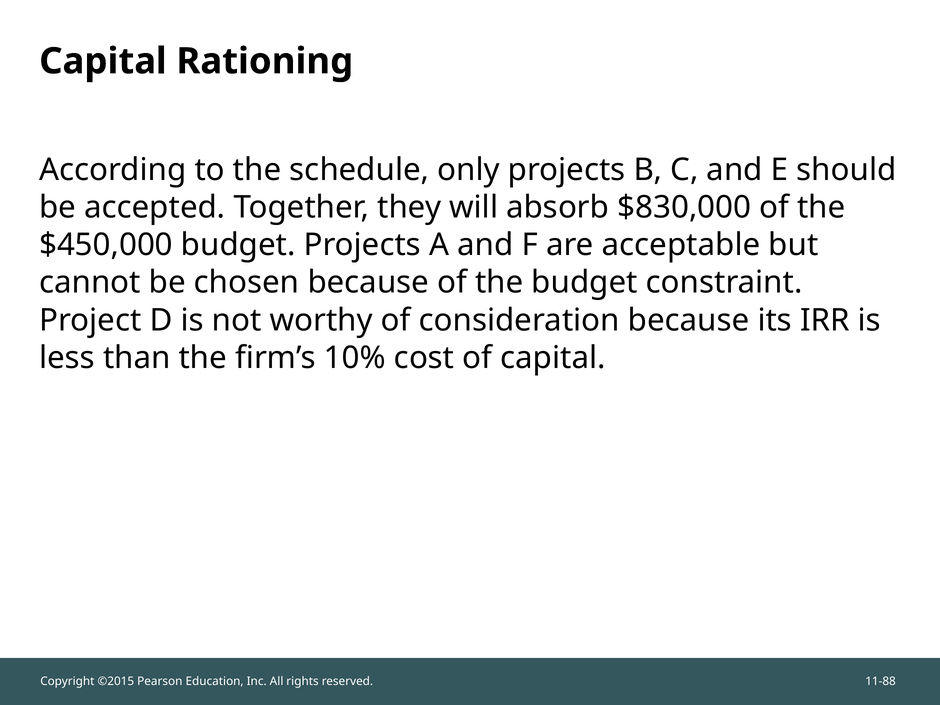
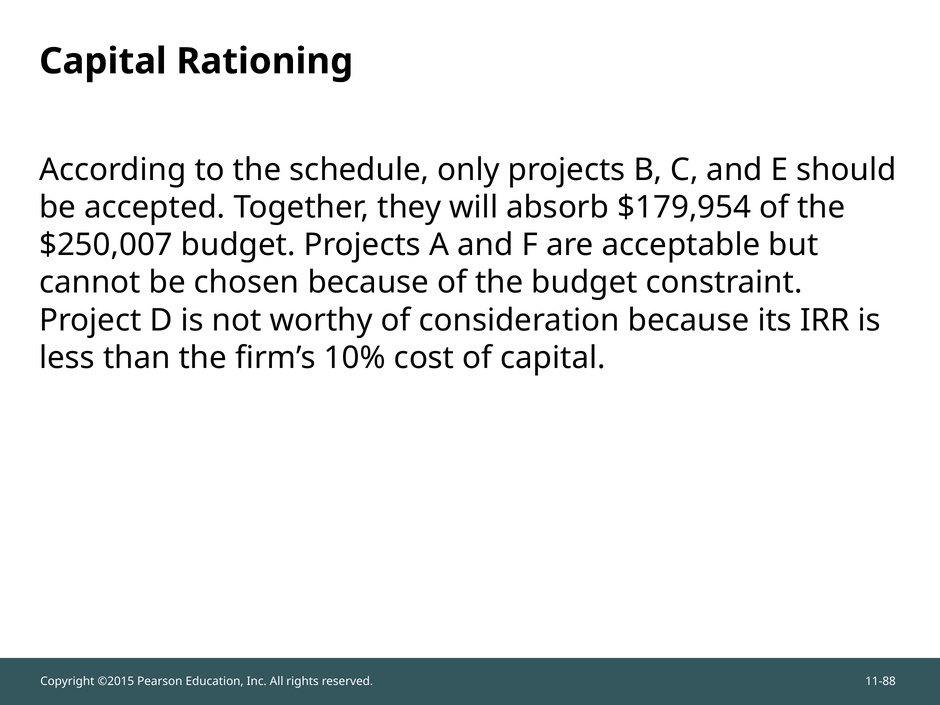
$830,000: $830,000 -> $179,954
$450,000: $450,000 -> $250,007
